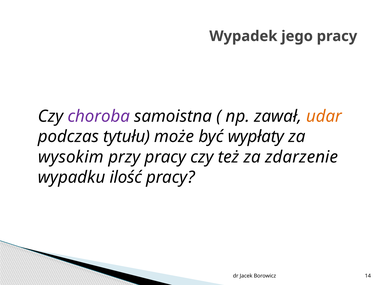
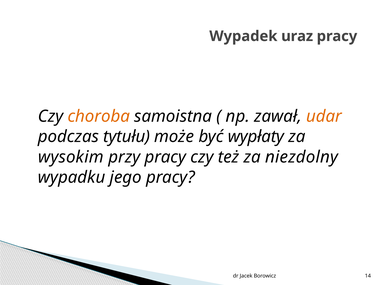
jego: jego -> uraz
choroba colour: purple -> orange
zdarzenie: zdarzenie -> niezdolny
ilość: ilość -> jego
